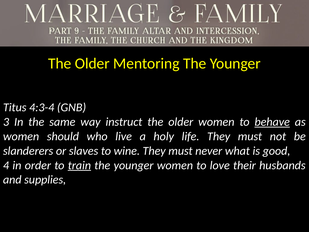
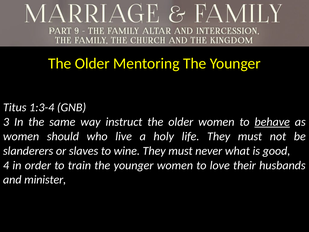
4:3-4: 4:3-4 -> 1:3-4
train underline: present -> none
supplies: supplies -> minister
